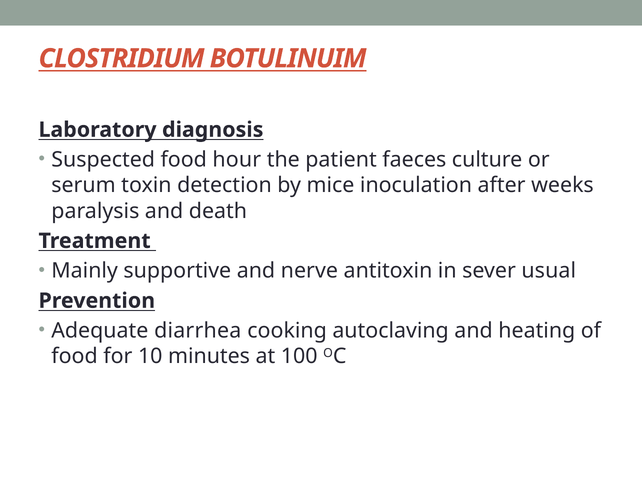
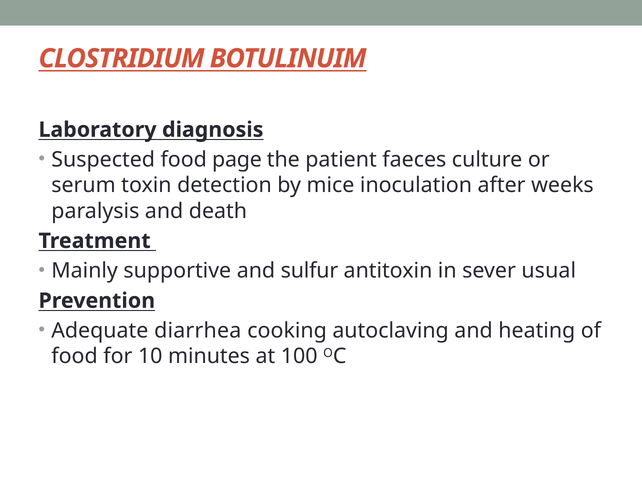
hour: hour -> page
nerve: nerve -> sulfur
